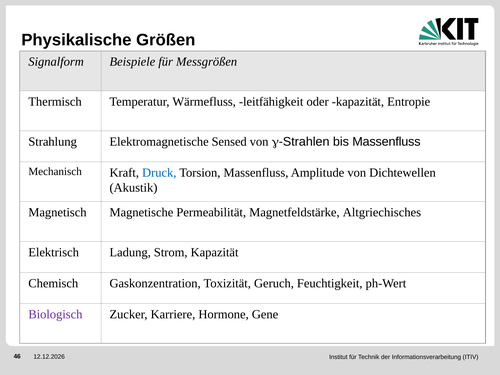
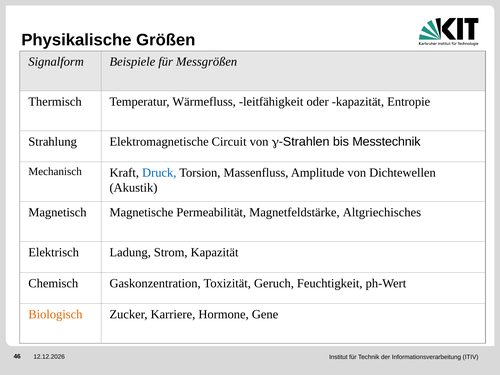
Sensed: Sensed -> Circuit
bis Massenfluss: Massenfluss -> Messtechnik
Biologisch colour: purple -> orange
